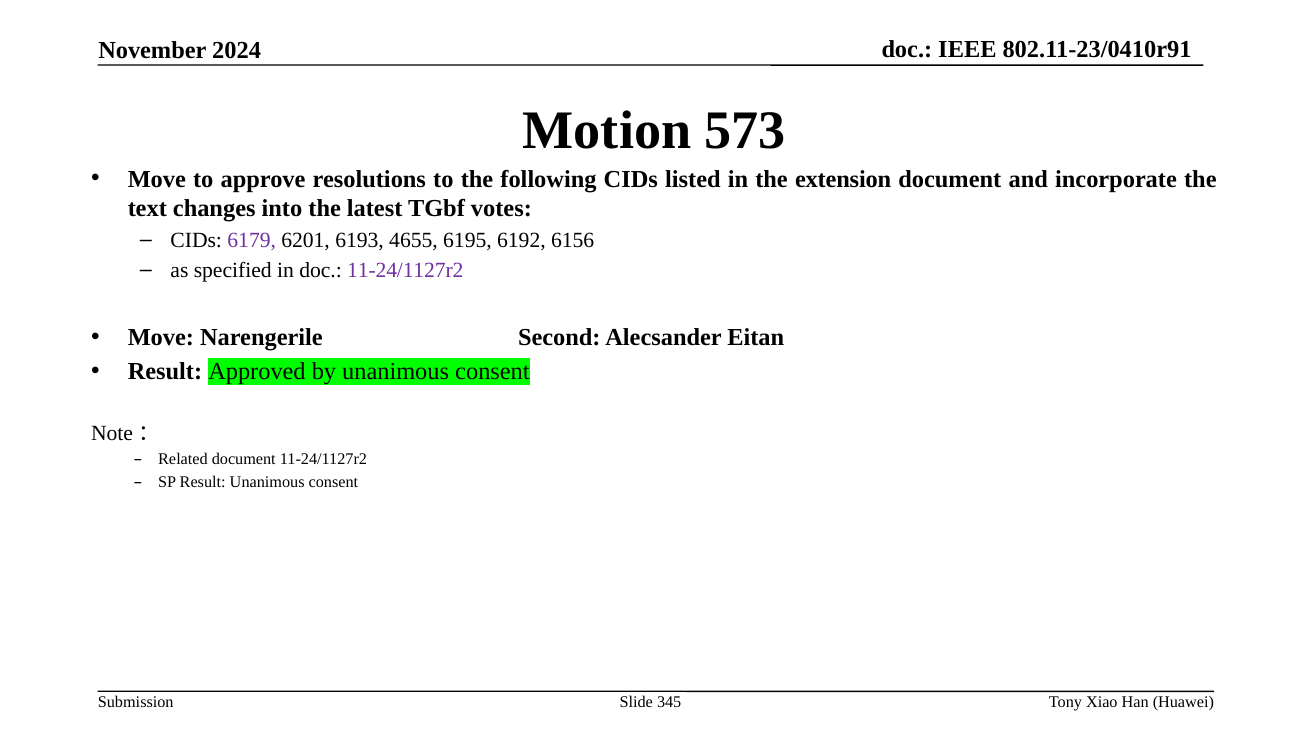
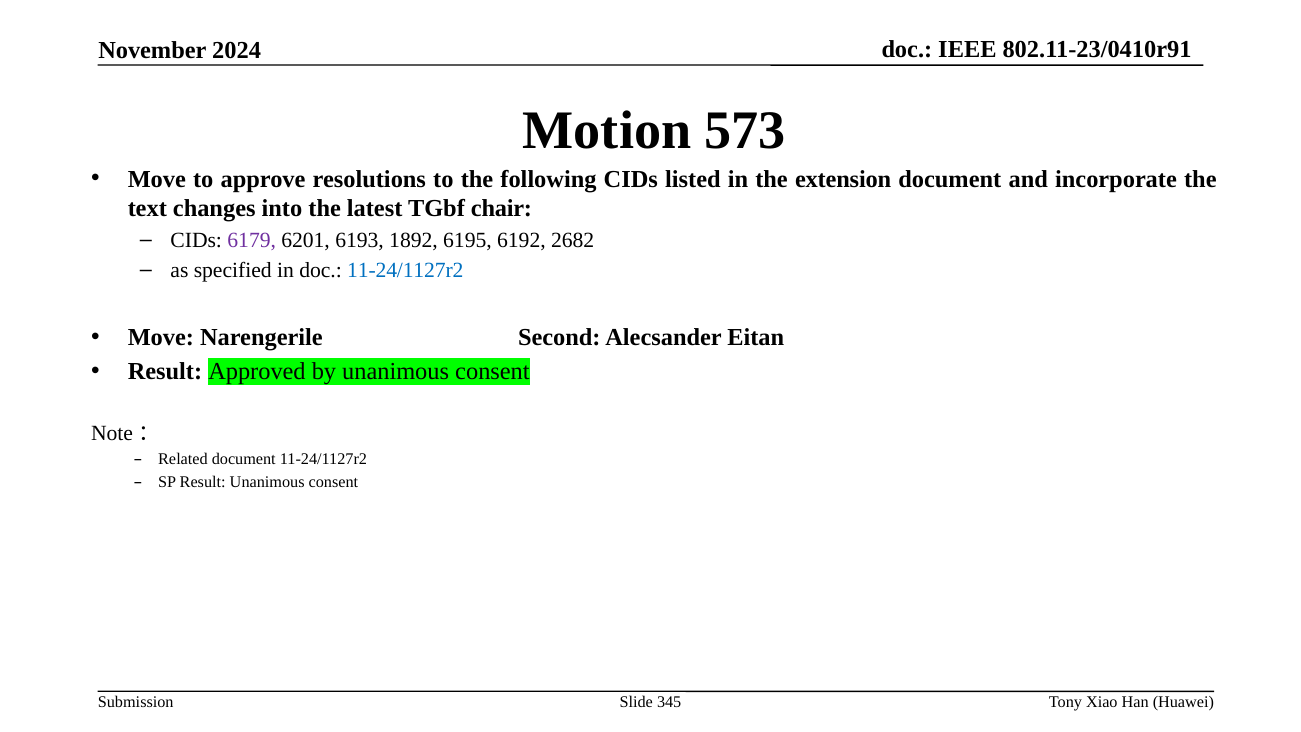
votes: votes -> chair
4655: 4655 -> 1892
6156: 6156 -> 2682
11-24/1127r2 at (405, 270) colour: purple -> blue
